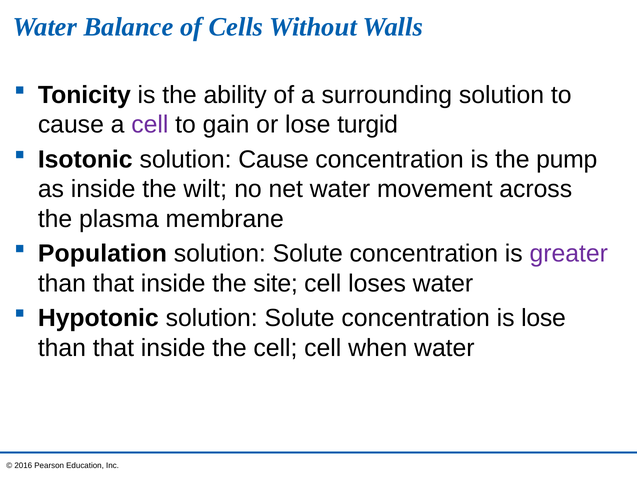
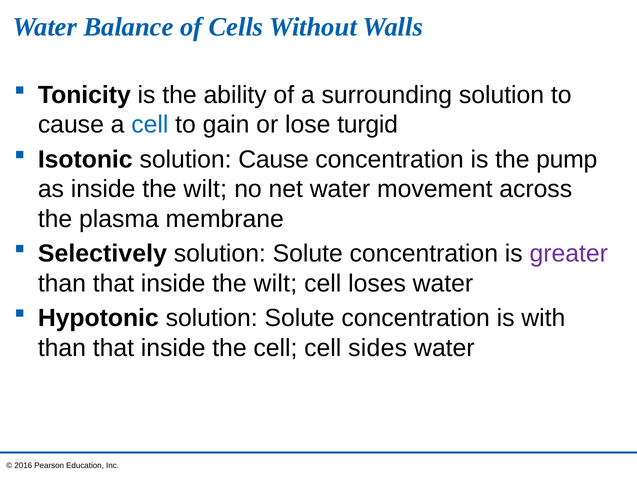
cell at (150, 125) colour: purple -> blue
Population: Population -> Selectively
that inside the site: site -> wilt
is lose: lose -> with
when: when -> sides
